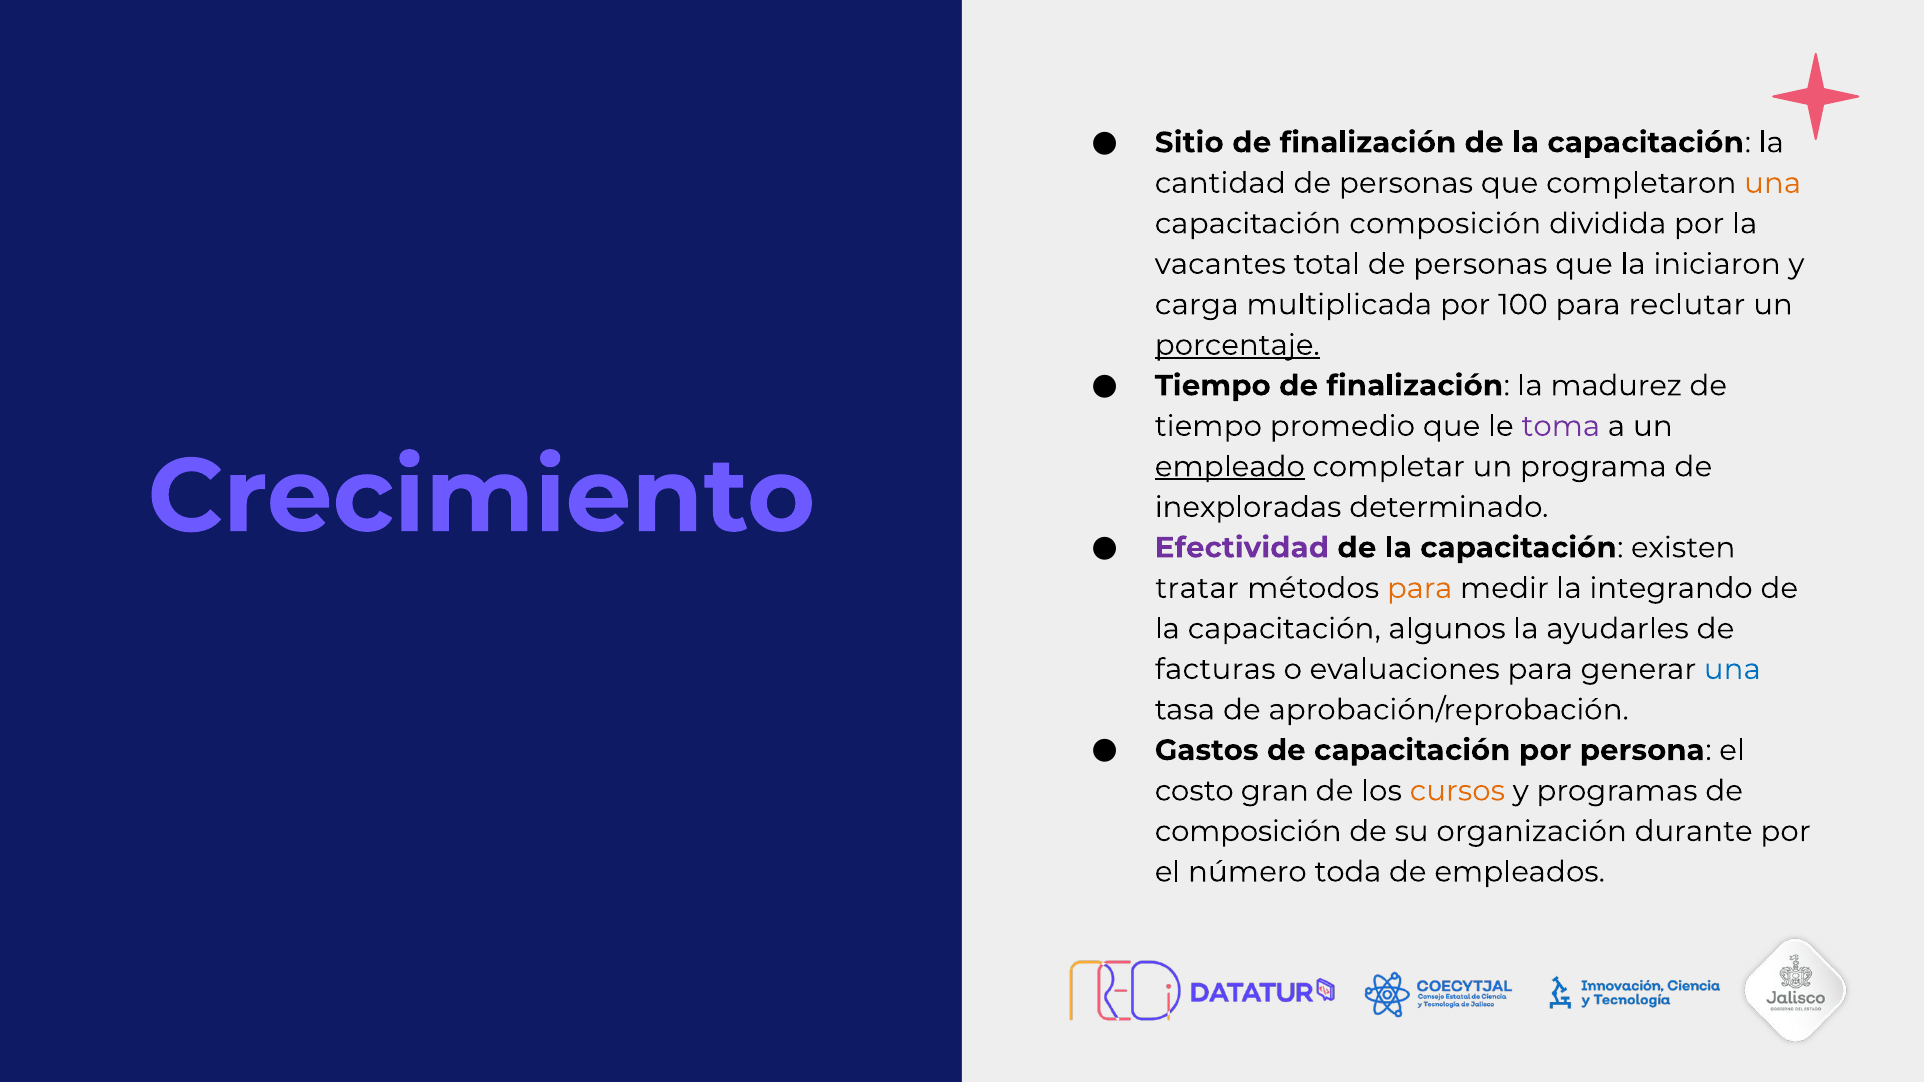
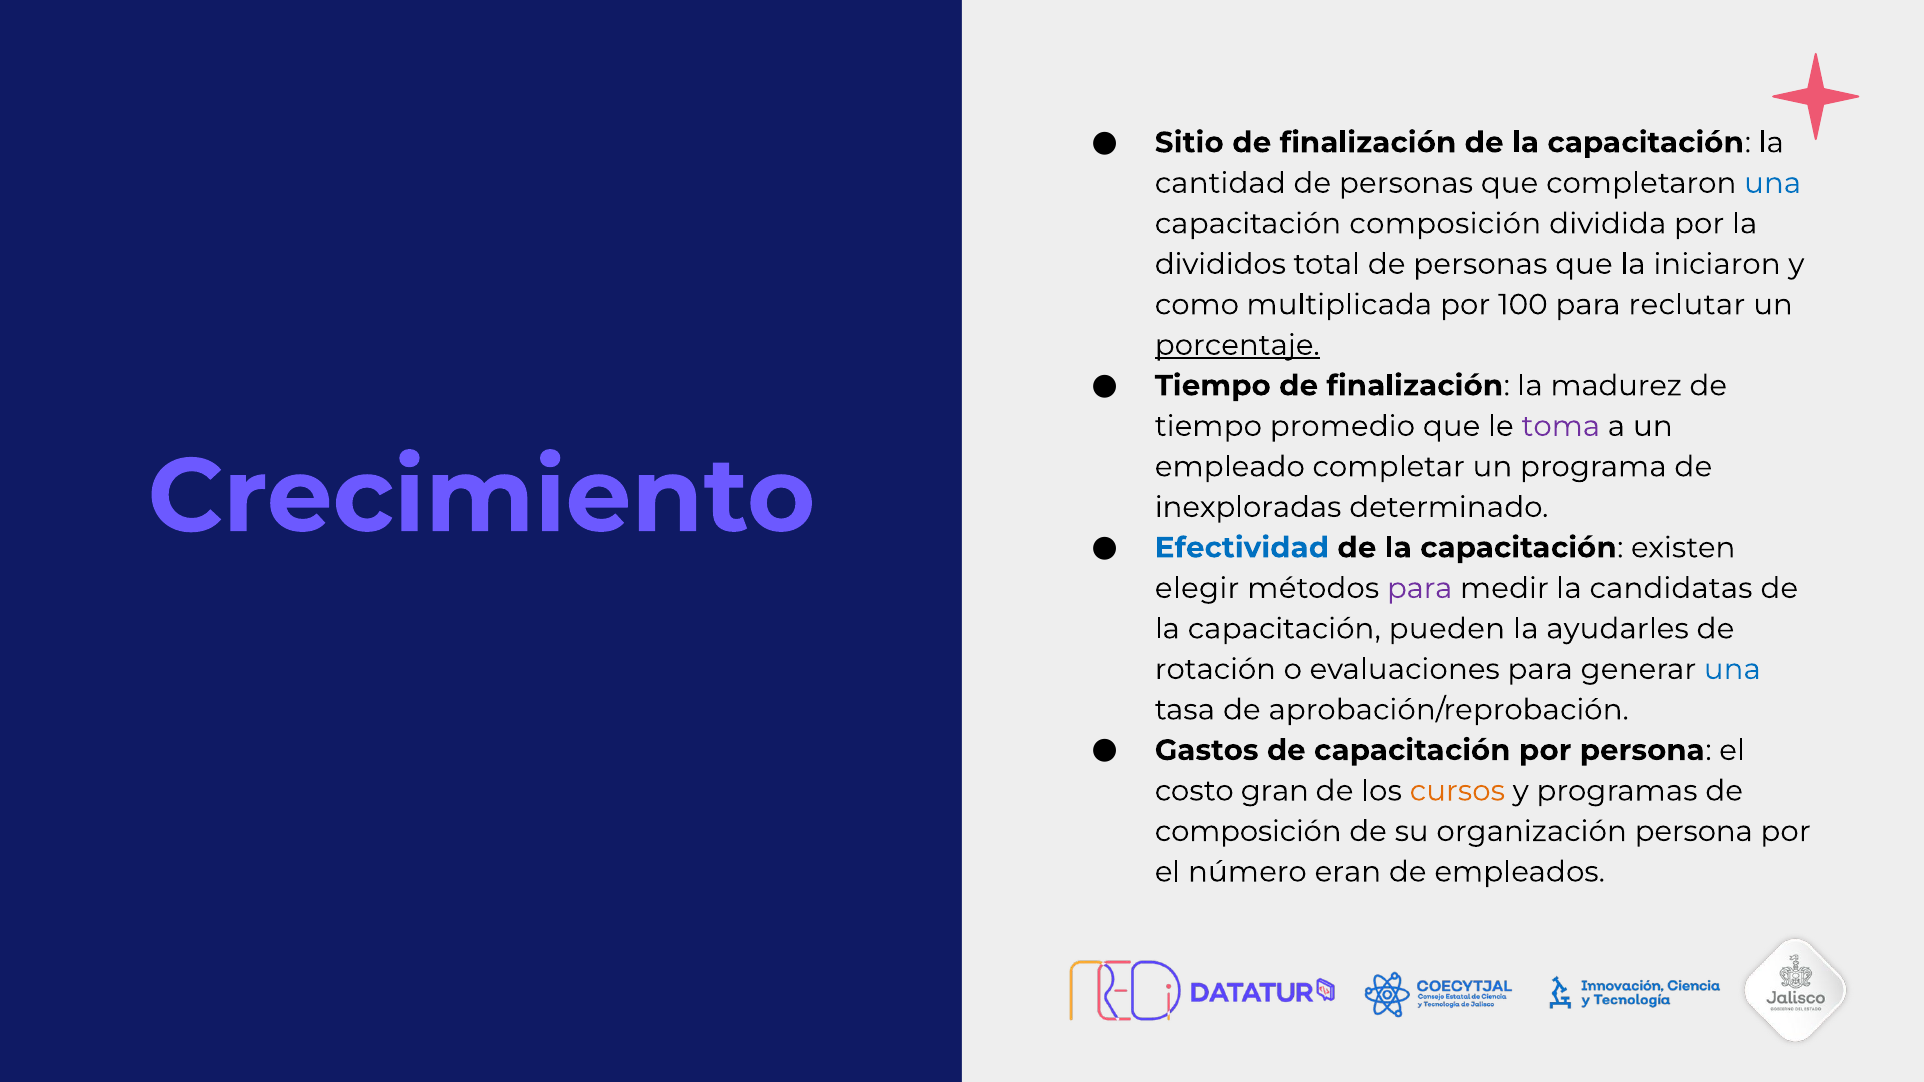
una at (1773, 183) colour: orange -> blue
vacantes: vacantes -> divididos
carga: carga -> como
empleado underline: present -> none
Efectividad colour: purple -> blue
tratar: tratar -> elegir
para at (1420, 588) colour: orange -> purple
integrando: integrando -> candidatas
algunos: algunos -> pueden
facturas: facturas -> rotación
organización durante: durante -> persona
toda: toda -> eran
